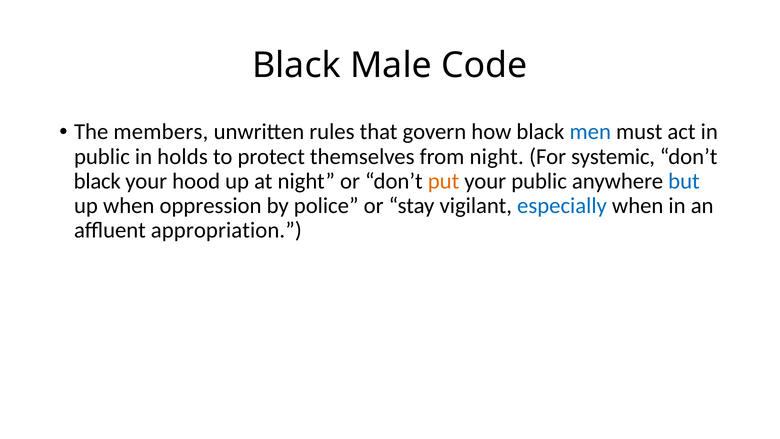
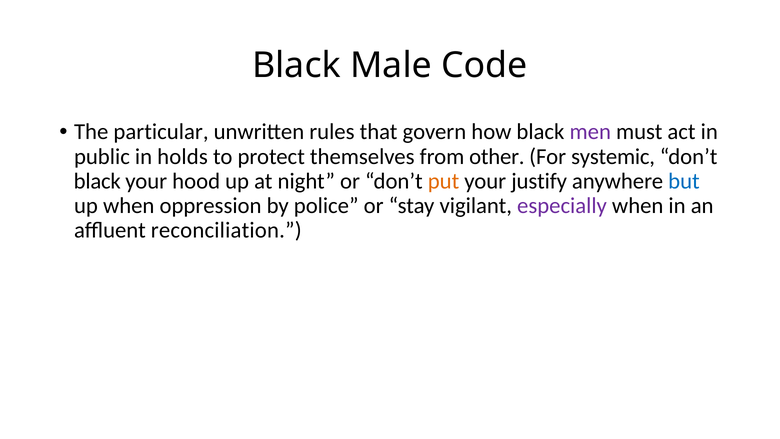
members: members -> particular
men colour: blue -> purple
from night: night -> other
your public: public -> justify
especially colour: blue -> purple
appropriation: appropriation -> reconciliation
